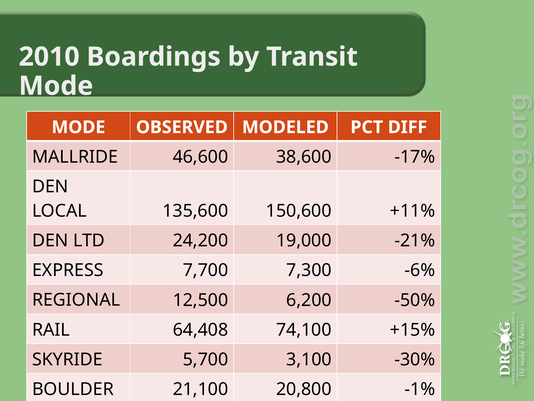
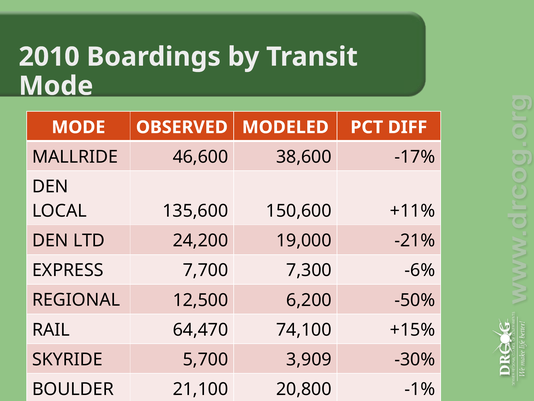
64,408: 64,408 -> 64,470
3,100: 3,100 -> 3,909
